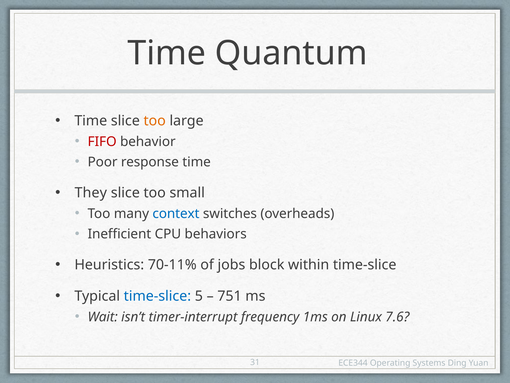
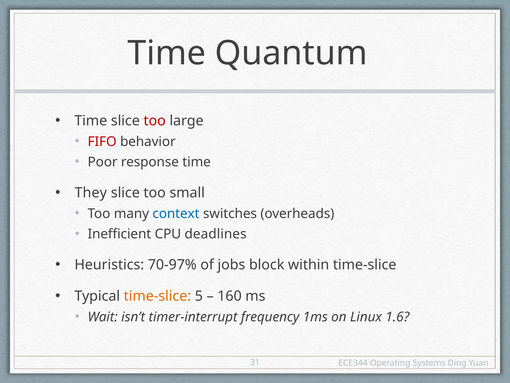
too at (155, 121) colour: orange -> red
behaviors: behaviors -> deadlines
70-11%: 70-11% -> 70-97%
time-slice at (157, 296) colour: blue -> orange
751: 751 -> 160
7.6: 7.6 -> 1.6
